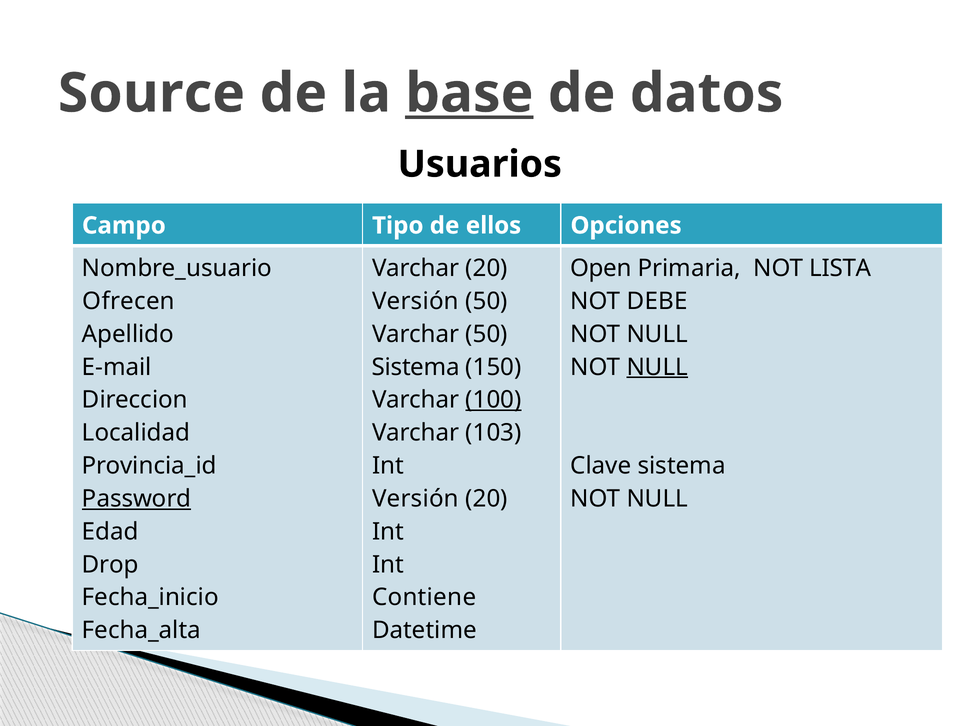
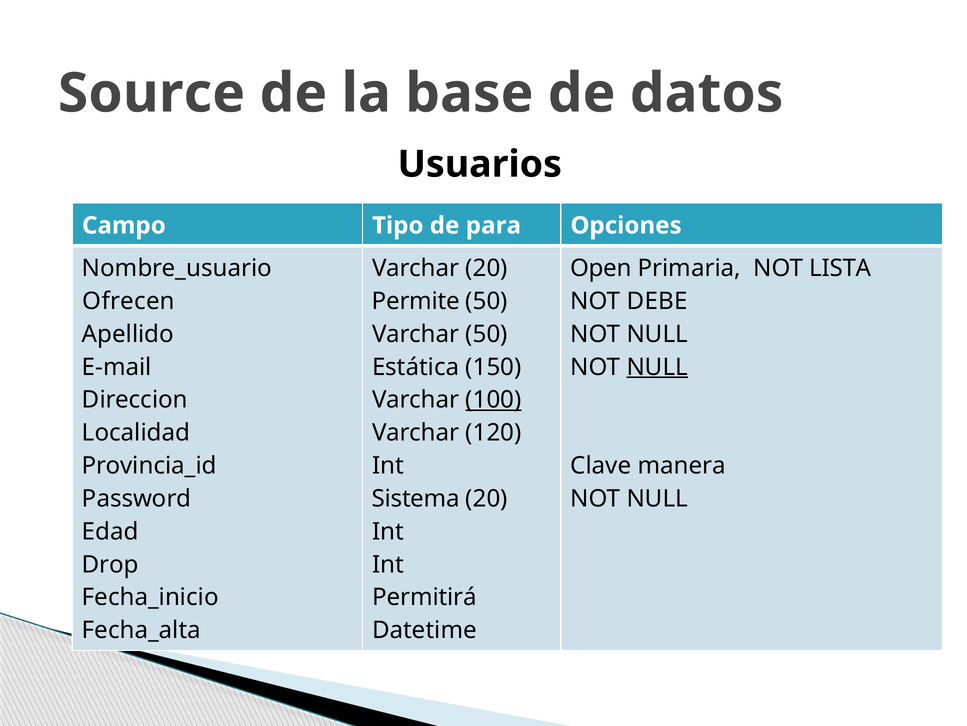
base underline: present -> none
ellos: ellos -> para
Versión at (415, 301): Versión -> Permite
Sistema at (416, 367): Sistema -> Estática
103: 103 -> 120
Clave sistema: sistema -> manera
Password underline: present -> none
Versión at (415, 498): Versión -> Sistema
Contiene: Contiene -> Permitirá
